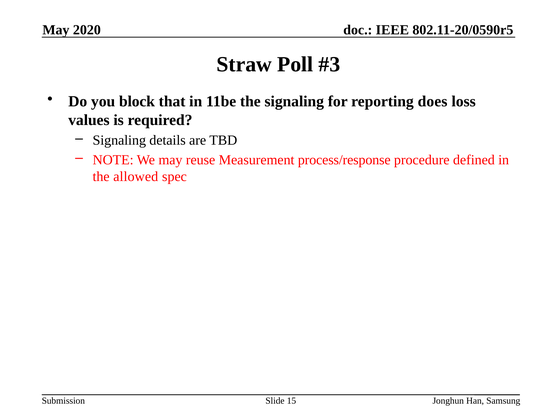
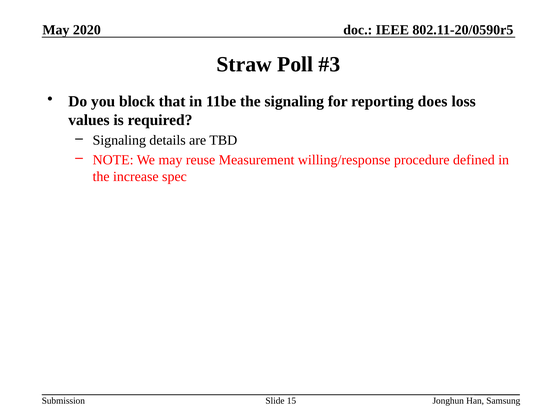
process/response: process/response -> willing/response
allowed: allowed -> increase
